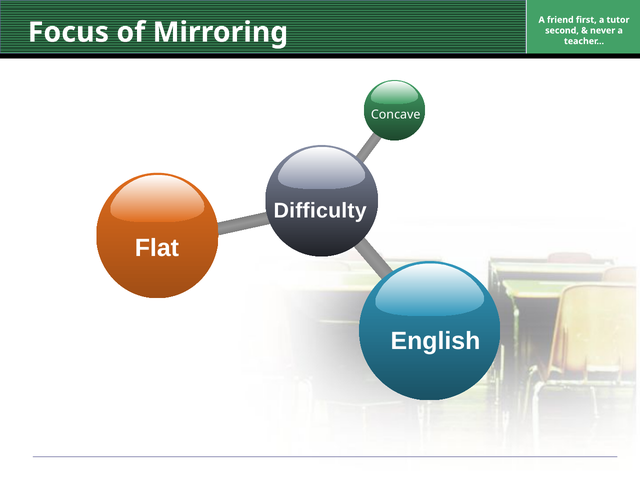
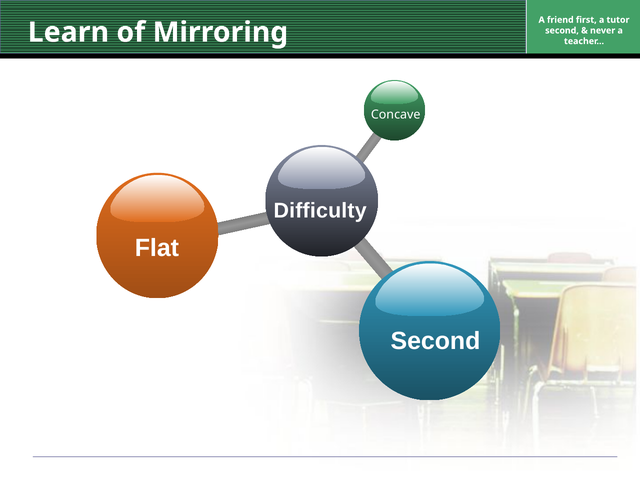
Focus: Focus -> Learn
English at (435, 341): English -> Second
